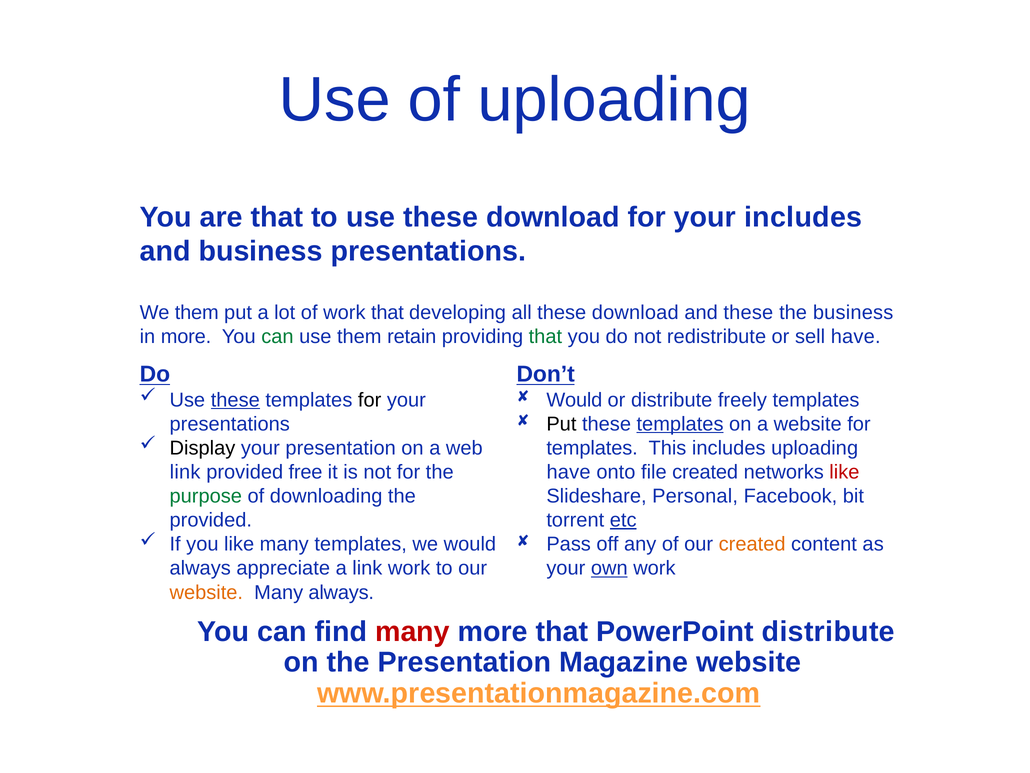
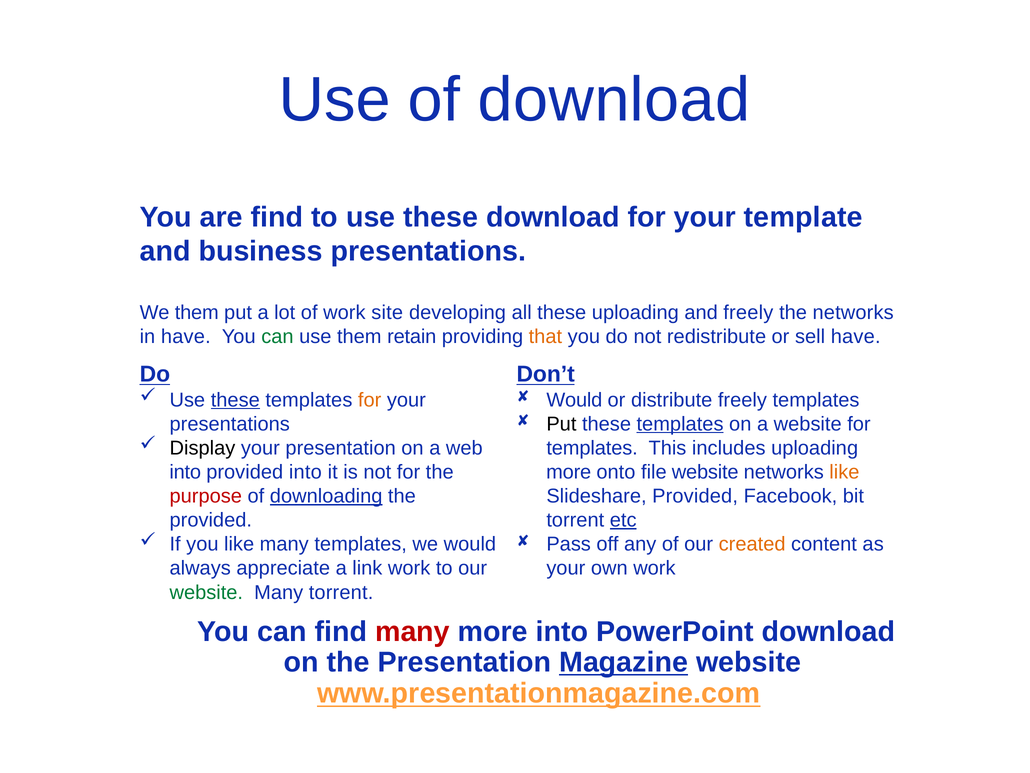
of uploading: uploading -> download
are that: that -> find
your includes: includes -> template
work that: that -> site
all these download: download -> uploading
and these: these -> freely
the business: business -> networks
in more: more -> have
that at (545, 336) colour: green -> orange
for at (370, 400) colour: black -> orange
link at (185, 472): link -> into
provided free: free -> into
have at (569, 472): have -> more
file created: created -> website
like at (844, 472) colour: red -> orange
purpose colour: green -> red
downloading underline: none -> present
Slideshare Personal: Personal -> Provided
own underline: present -> none
website at (206, 592) colour: orange -> green
Many always: always -> torrent
more that: that -> into
PowerPoint distribute: distribute -> download
Magazine underline: none -> present
